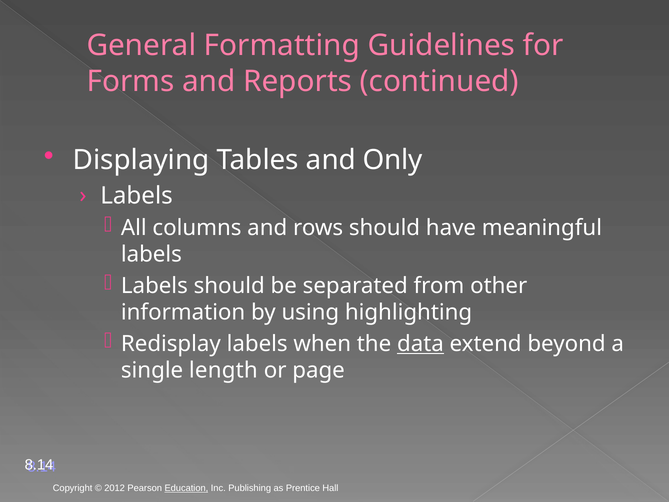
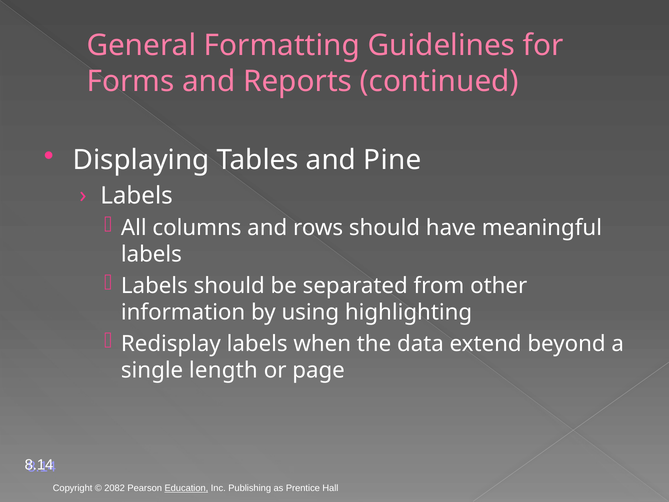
Only: Only -> Pine
data underline: present -> none
2012: 2012 -> 2082
